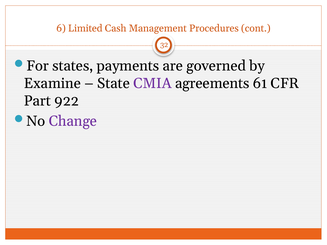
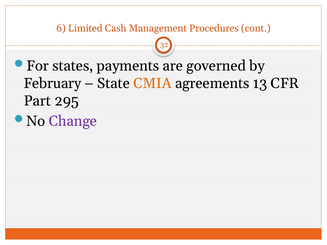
Examine: Examine -> February
CMIA colour: purple -> orange
61: 61 -> 13
922: 922 -> 295
